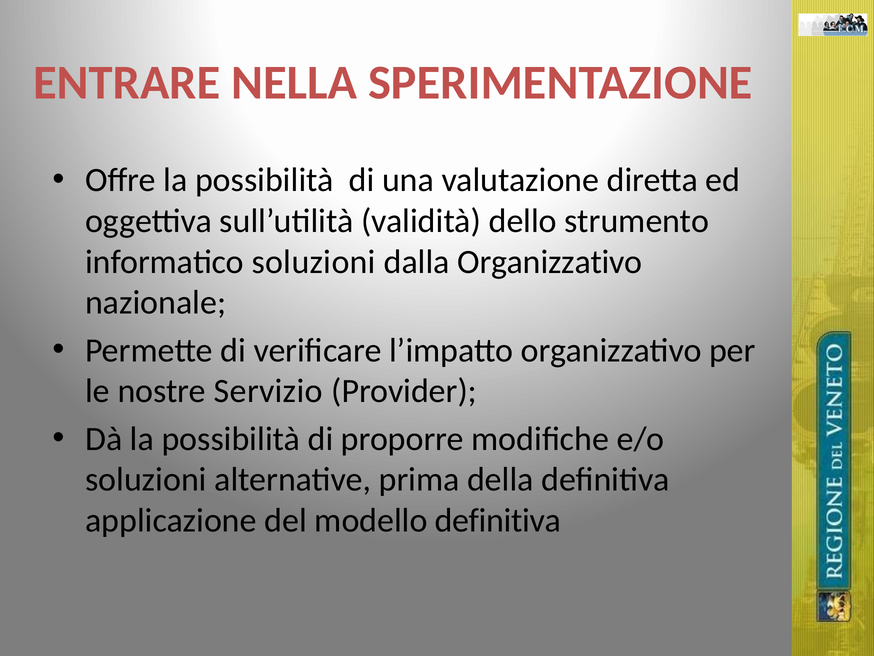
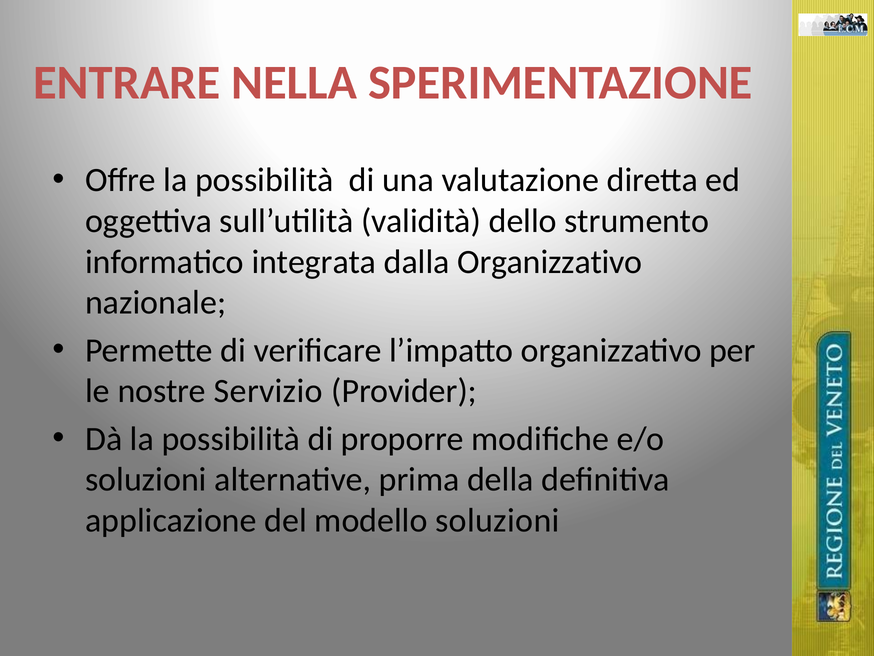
informatico soluzioni: soluzioni -> integrata
modello definitiva: definitiva -> soluzioni
